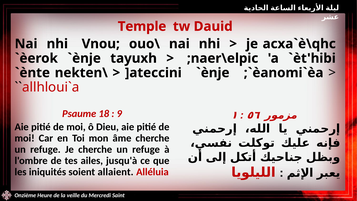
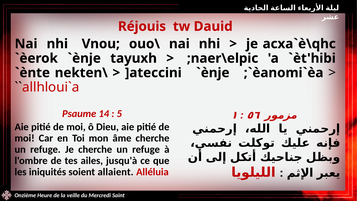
Temple: Temple -> Réjouis
18: 18 -> 14
9: 9 -> 5
